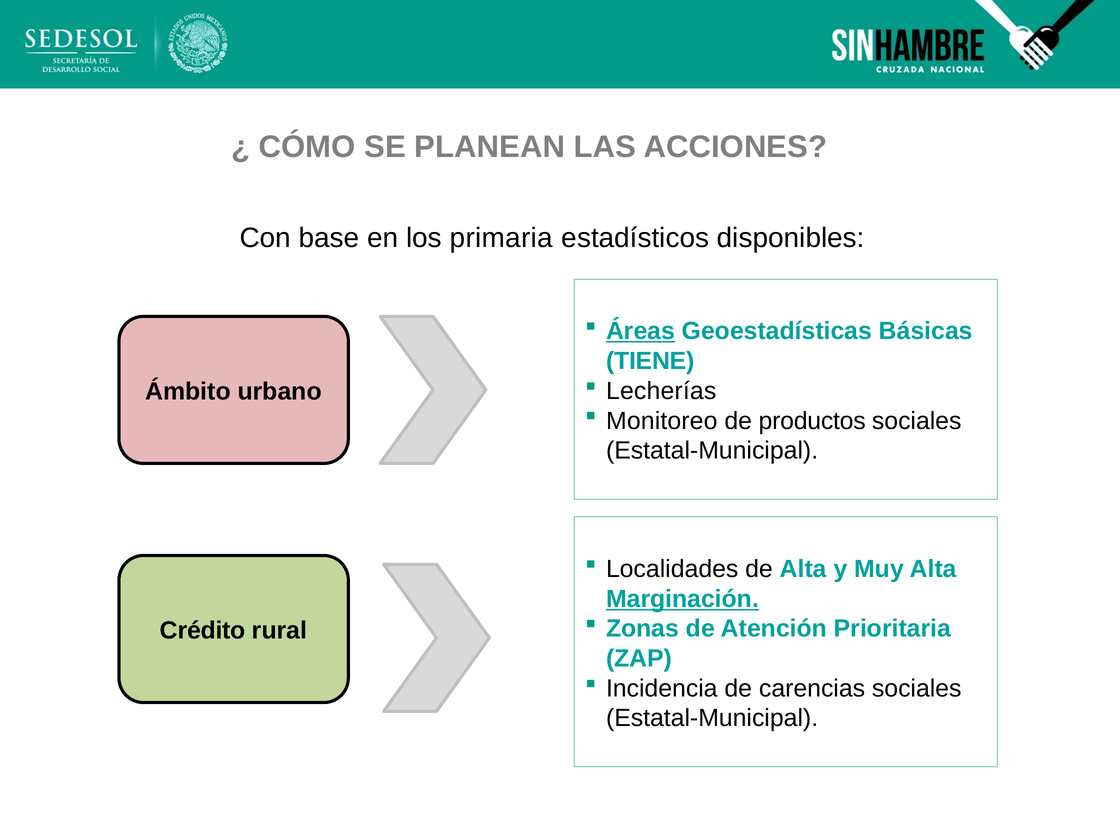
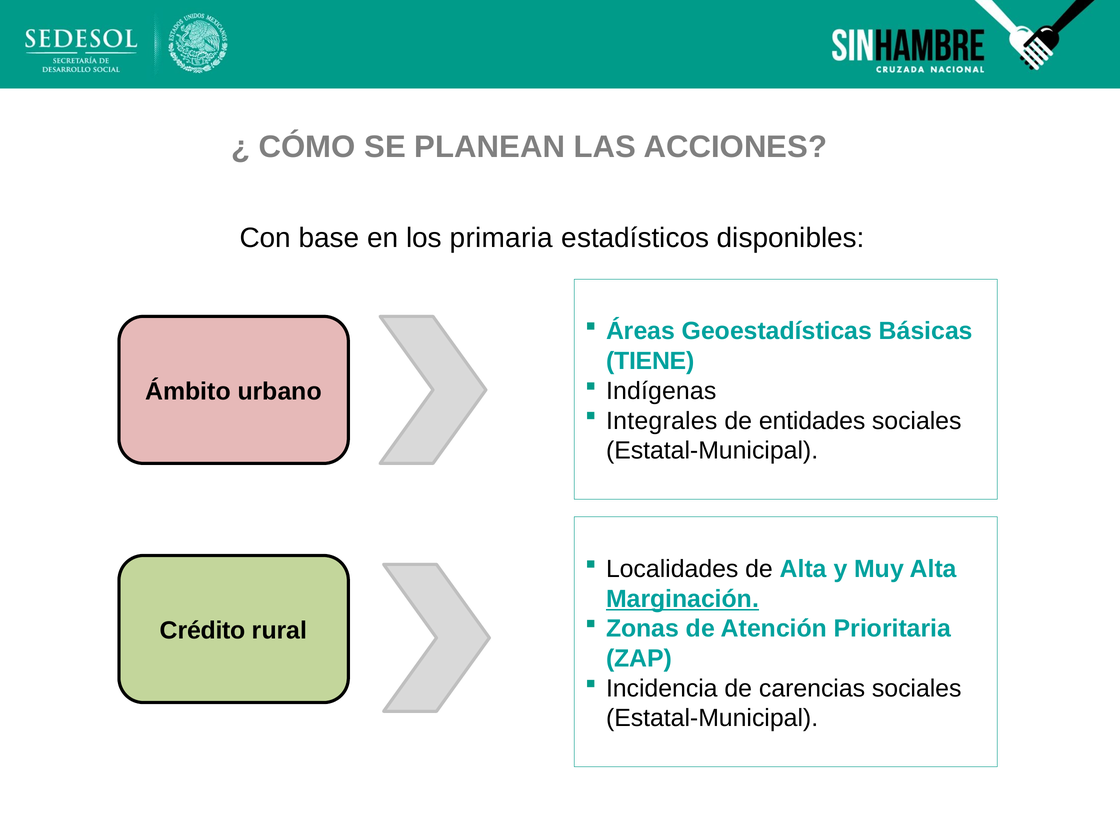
Áreas underline: present -> none
Lecherías: Lecherías -> Indígenas
Monitoreo: Monitoreo -> Integrales
productos: productos -> entidades
